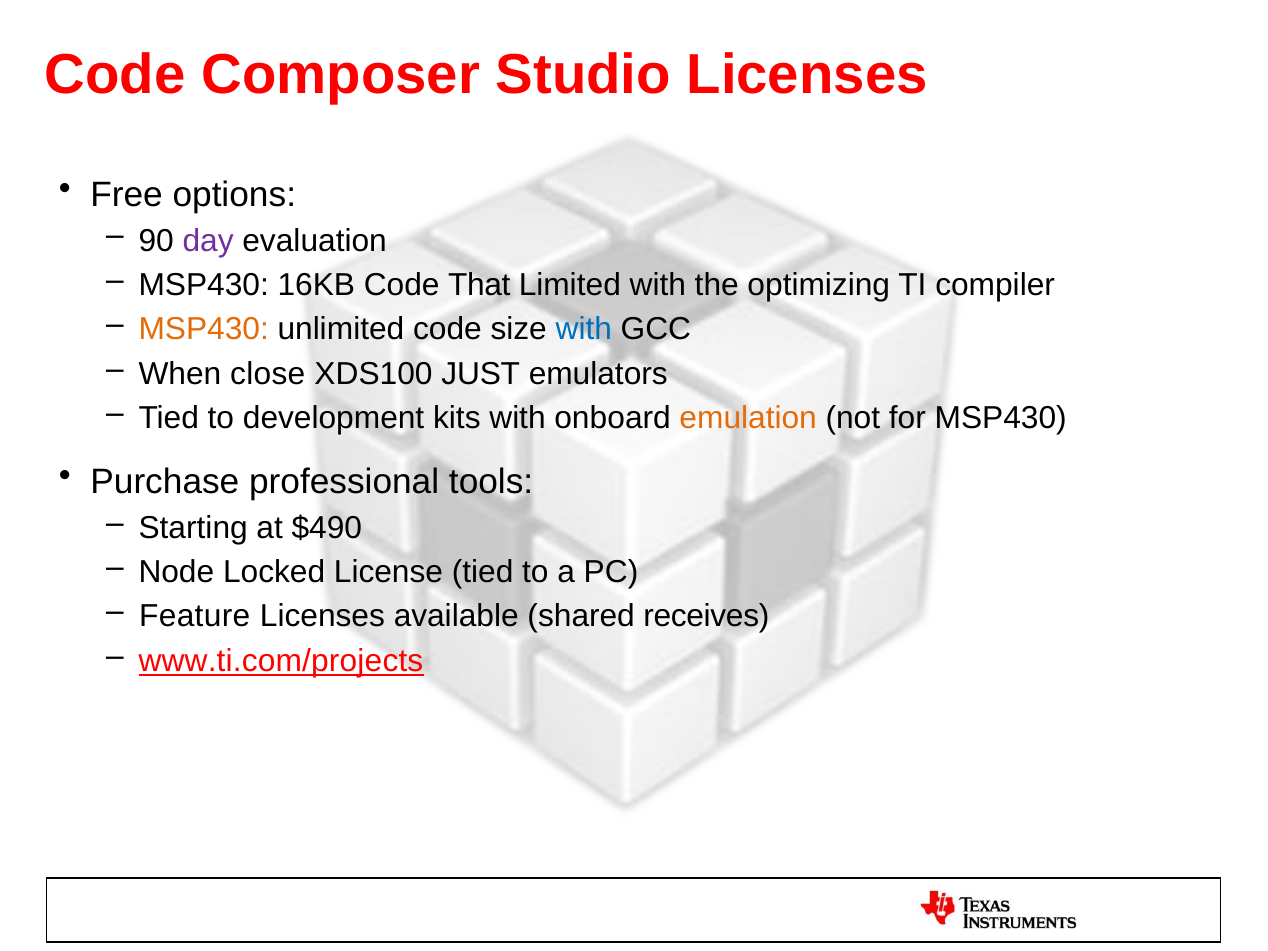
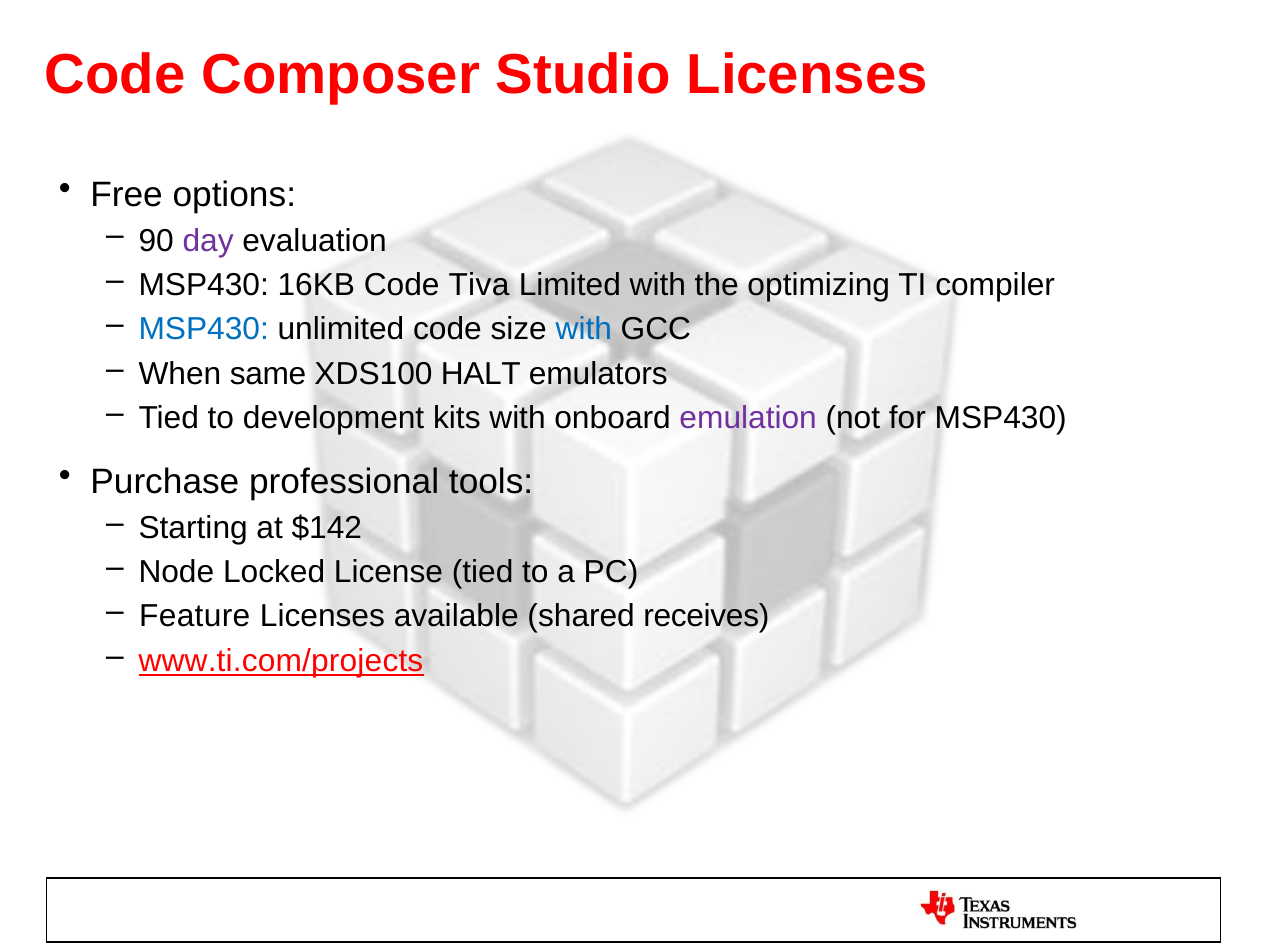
That: That -> Tiva
MSP430 at (204, 329) colour: orange -> blue
close: close -> same
JUST: JUST -> HALT
emulation colour: orange -> purple
$490: $490 -> $142
